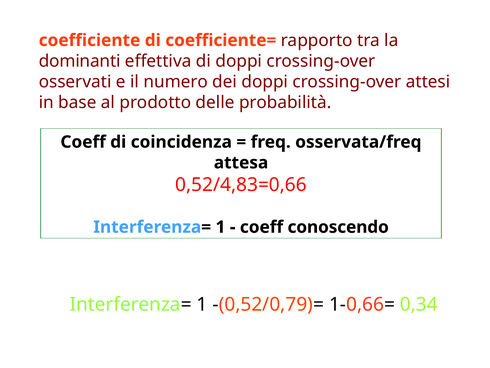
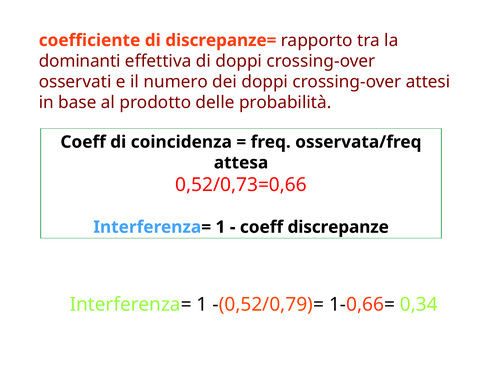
coefficiente=: coefficiente= -> discrepanze=
0,52/4,83=0,66: 0,52/4,83=0,66 -> 0,52/0,73=0,66
conoscendo: conoscendo -> discrepanze
